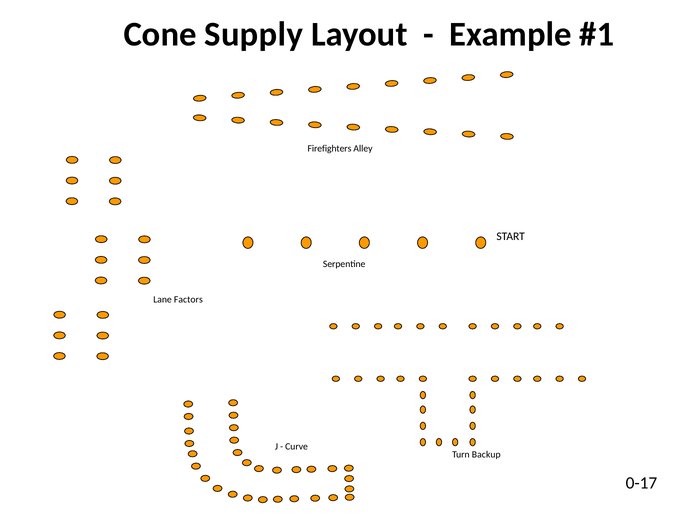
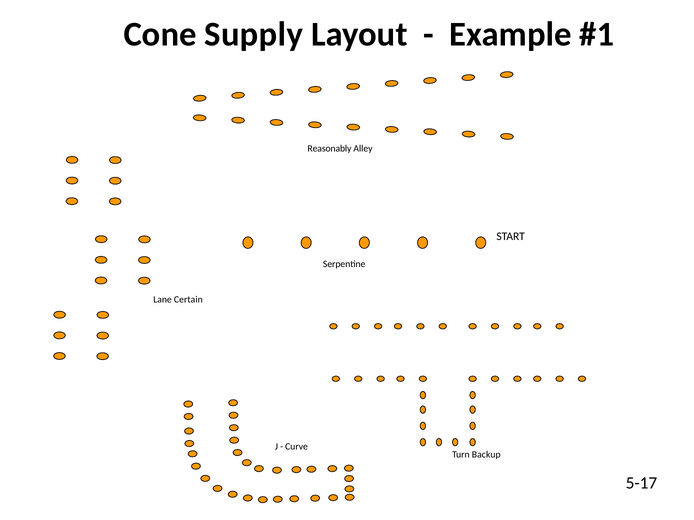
Firefighters: Firefighters -> Reasonably
Factors: Factors -> Certain
0-17: 0-17 -> 5-17
